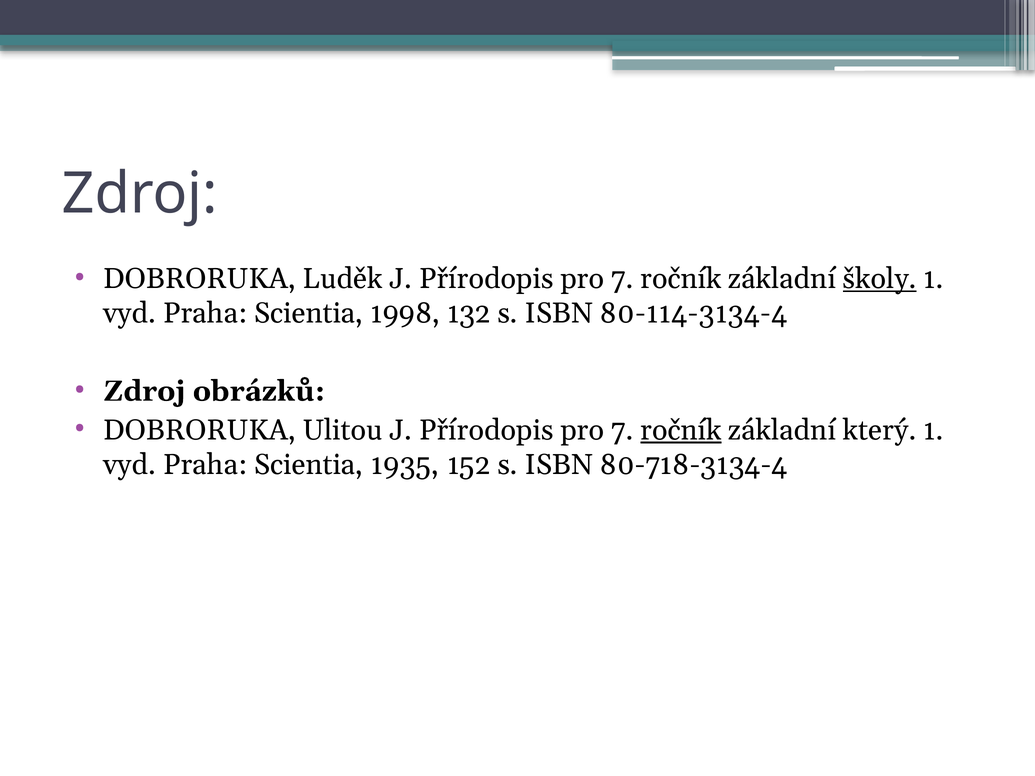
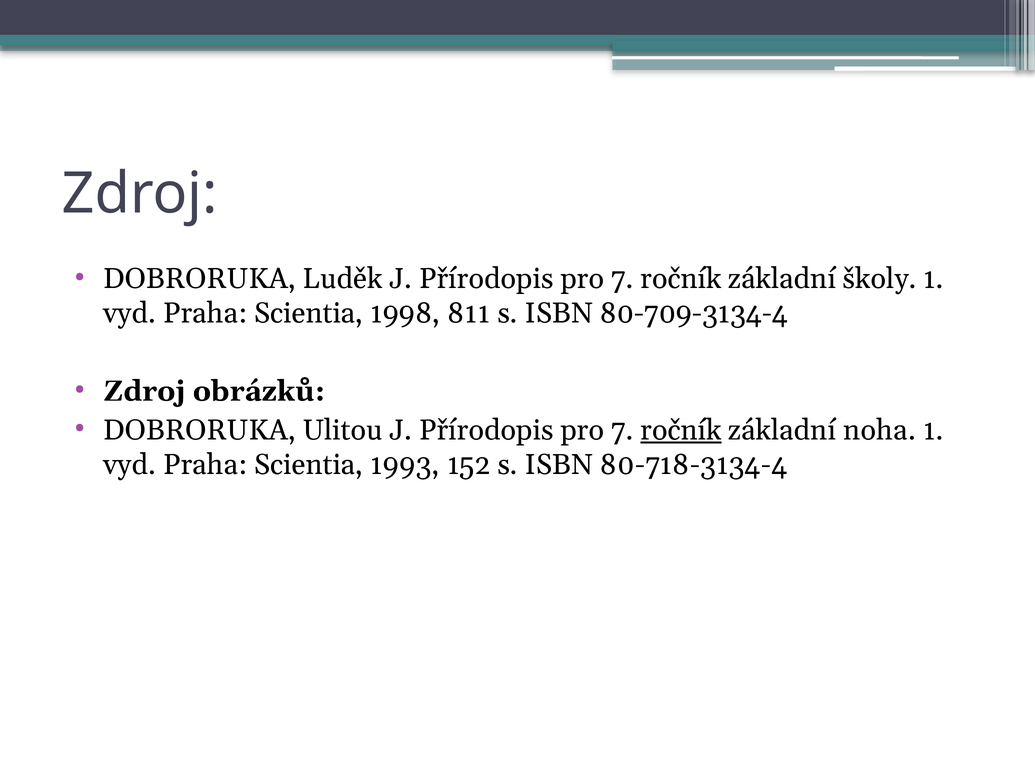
školy underline: present -> none
132: 132 -> 811
80-114-3134-4: 80-114-3134-4 -> 80-709-3134-4
který: který -> noha
1935: 1935 -> 1993
